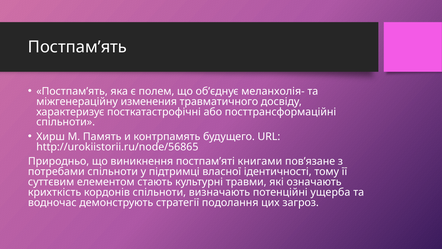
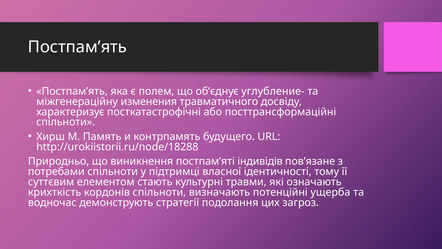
меланхолія-: меланхолія- -> углубление-
http://urokiistorii.ru/node/56865: http://urokiistorii.ru/node/56865 -> http://urokiistorii.ru/node/18288
книгами: книгами -> індивідів
